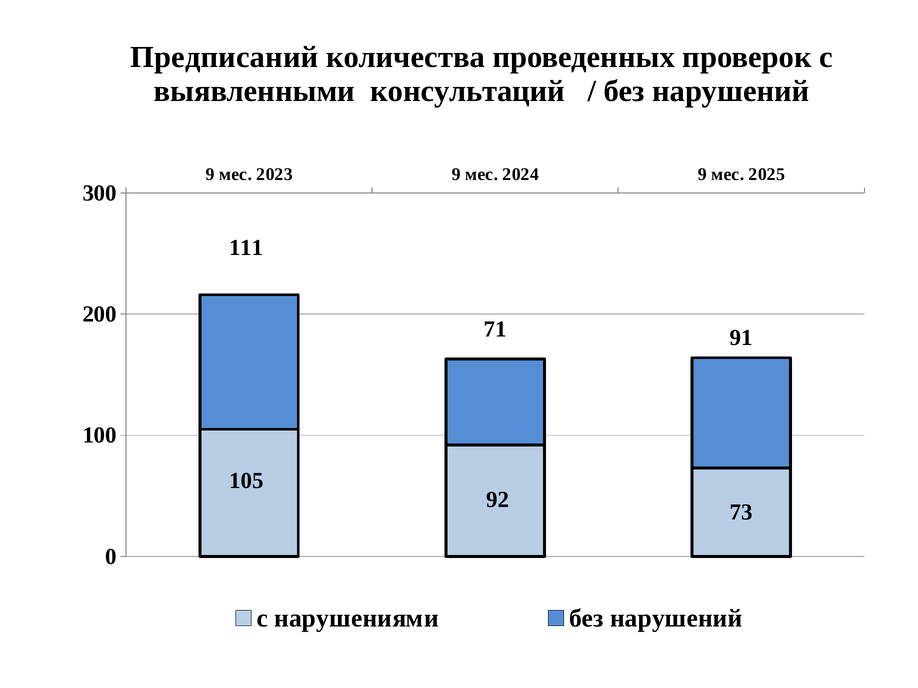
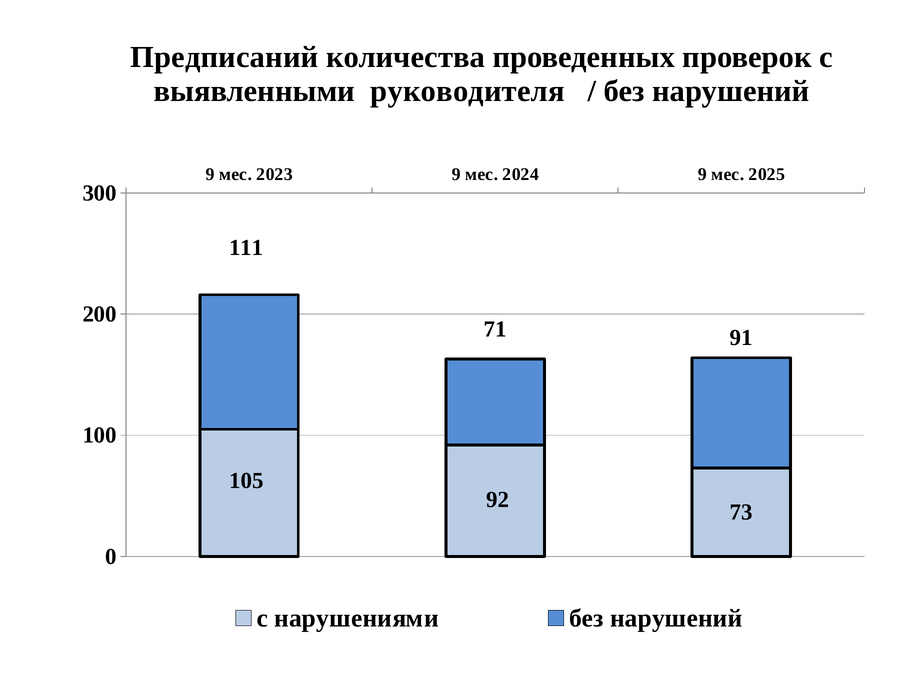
консультаций: консультаций -> руководителя
